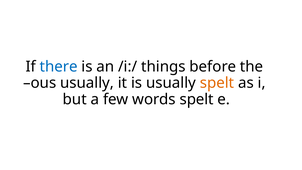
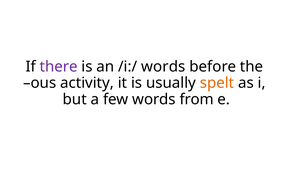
there colour: blue -> purple
/i:/ things: things -> words
ous usually: usually -> activity
words spelt: spelt -> from
